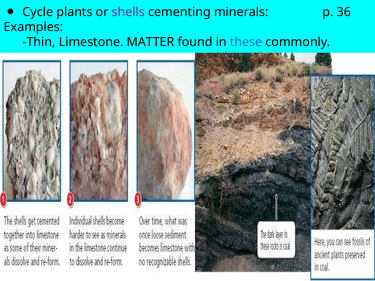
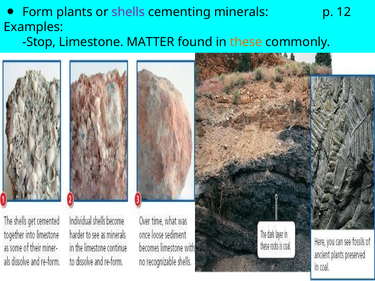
Cycle: Cycle -> Form
36: 36 -> 12
Thin: Thin -> Stop
these colour: blue -> orange
